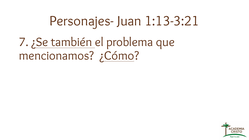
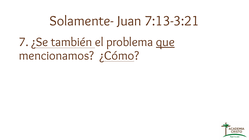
Personajes-: Personajes- -> Solamente-
1:13-3:21: 1:13-3:21 -> 7:13-3:21
que underline: none -> present
